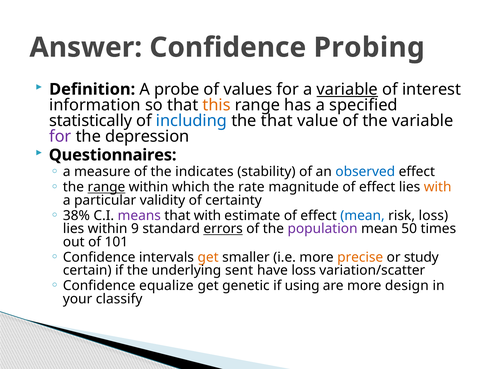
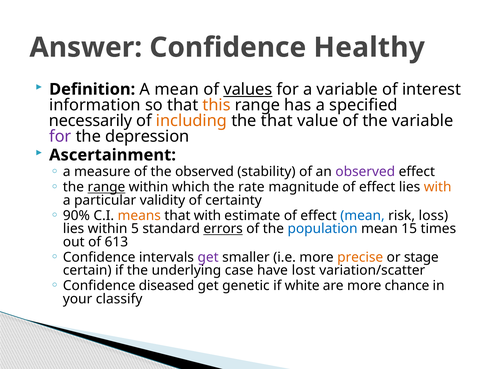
Probing: Probing -> Healthy
A probe: probe -> mean
values underline: none -> present
variable at (347, 89) underline: present -> none
statistically: statistically -> necessarily
including colour: blue -> orange
Questionnaires: Questionnaires -> Ascertainment
the indicates: indicates -> observed
observed at (365, 172) colour: blue -> purple
38%: 38% -> 90%
means colour: purple -> orange
9: 9 -> 5
population colour: purple -> blue
50: 50 -> 15
101: 101 -> 613
get at (208, 257) colour: orange -> purple
study: study -> stage
sent: sent -> case
have loss: loss -> lost
equalize: equalize -> diseased
using: using -> white
design: design -> chance
